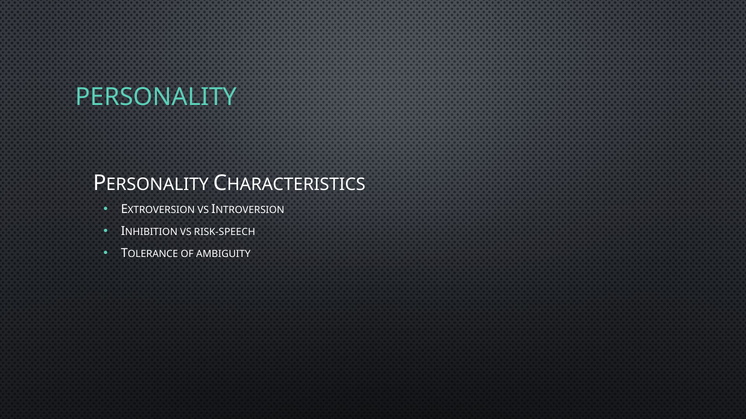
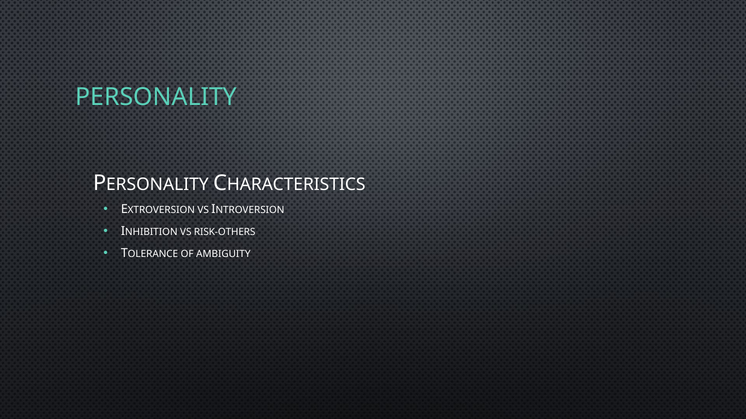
RISK-SPEECH: RISK-SPEECH -> RISK-OTHERS
